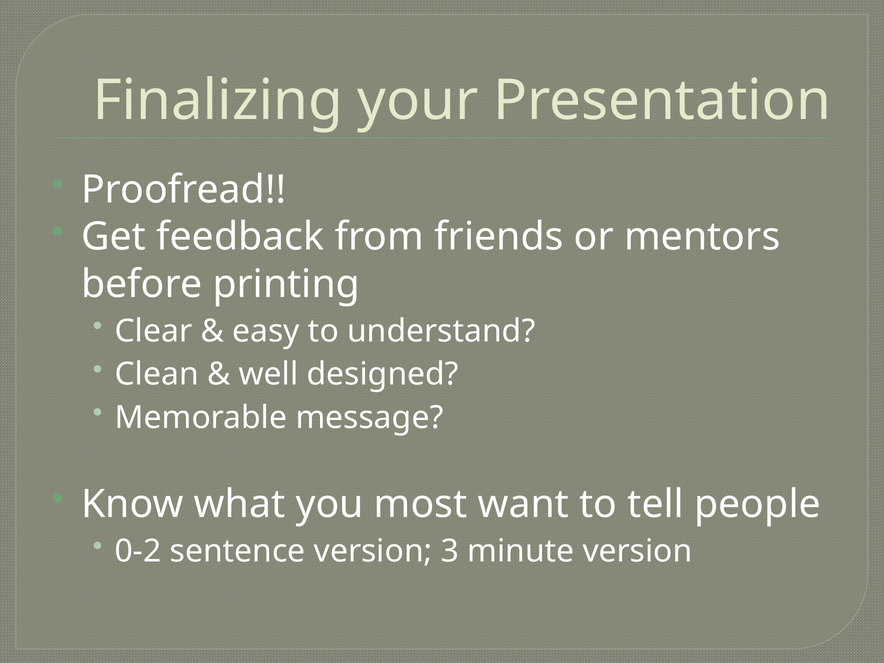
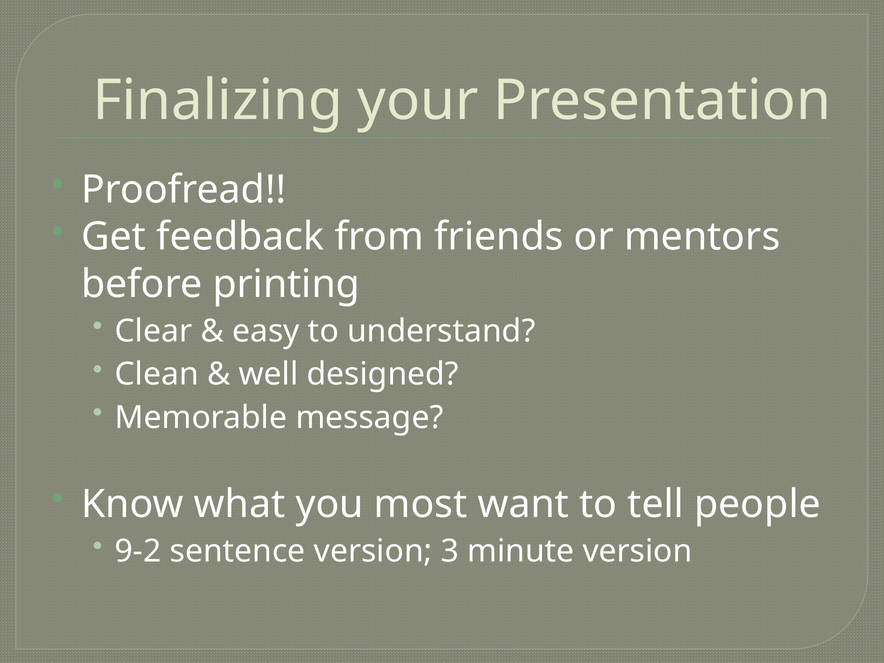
0-2: 0-2 -> 9-2
